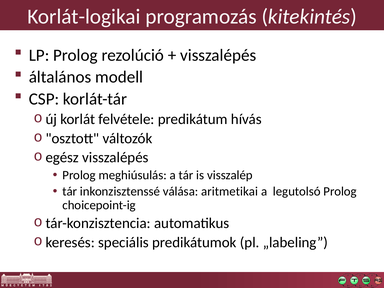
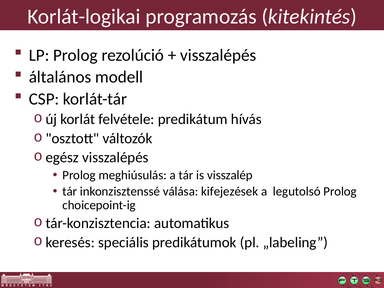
aritmetikai: aritmetikai -> kifejezések
